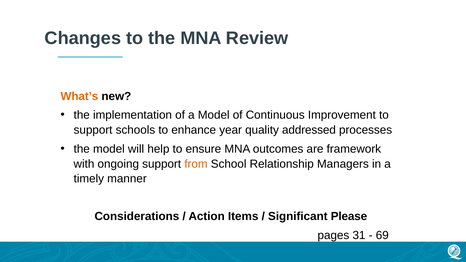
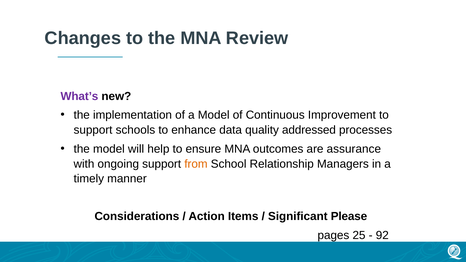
What’s colour: orange -> purple
year: year -> data
framework: framework -> assurance
31: 31 -> 25
69: 69 -> 92
